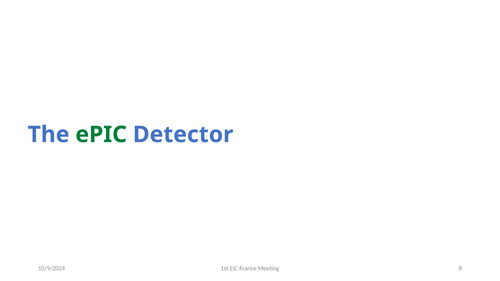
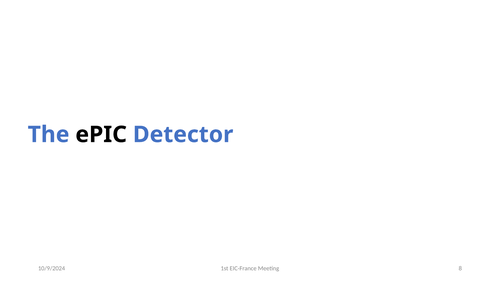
ePIC colour: green -> black
